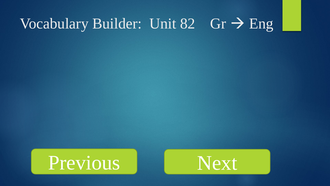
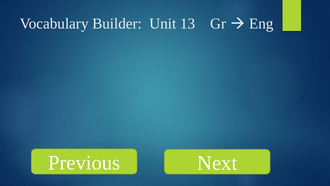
82: 82 -> 13
